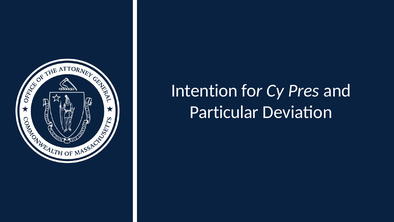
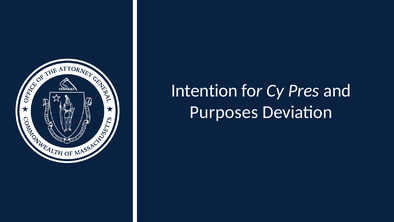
Particular: Particular -> Purposes
